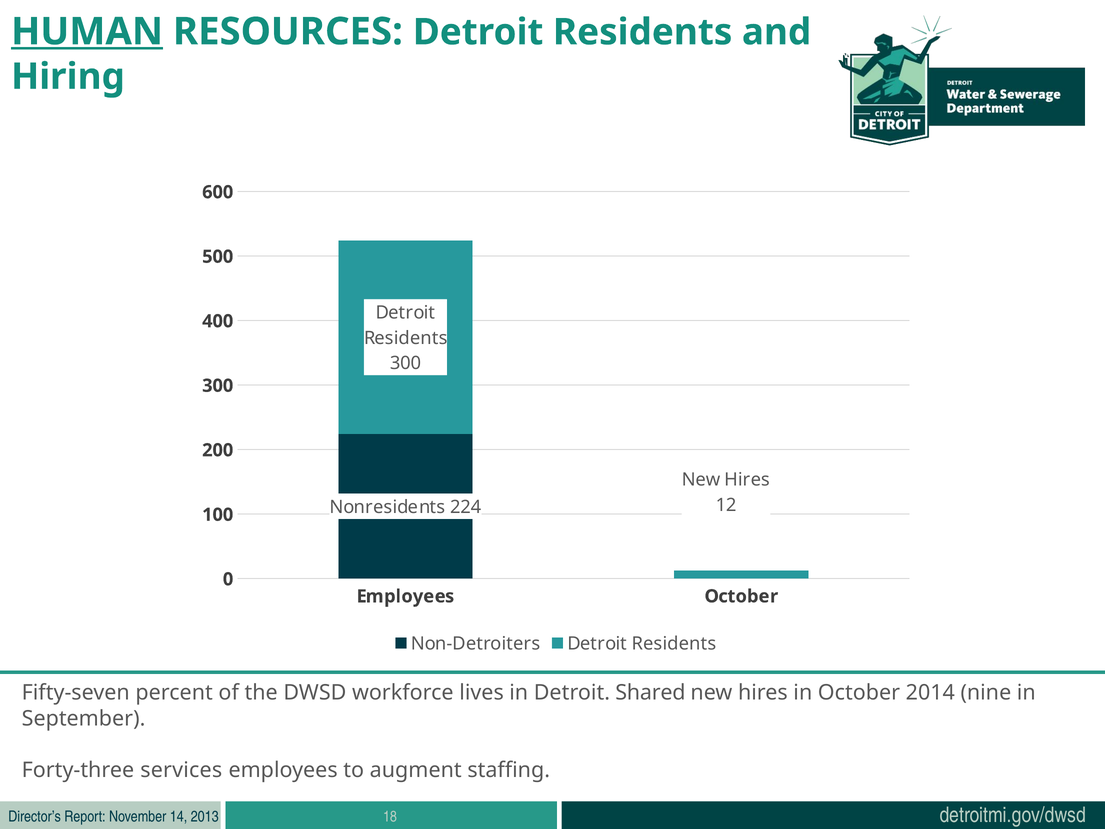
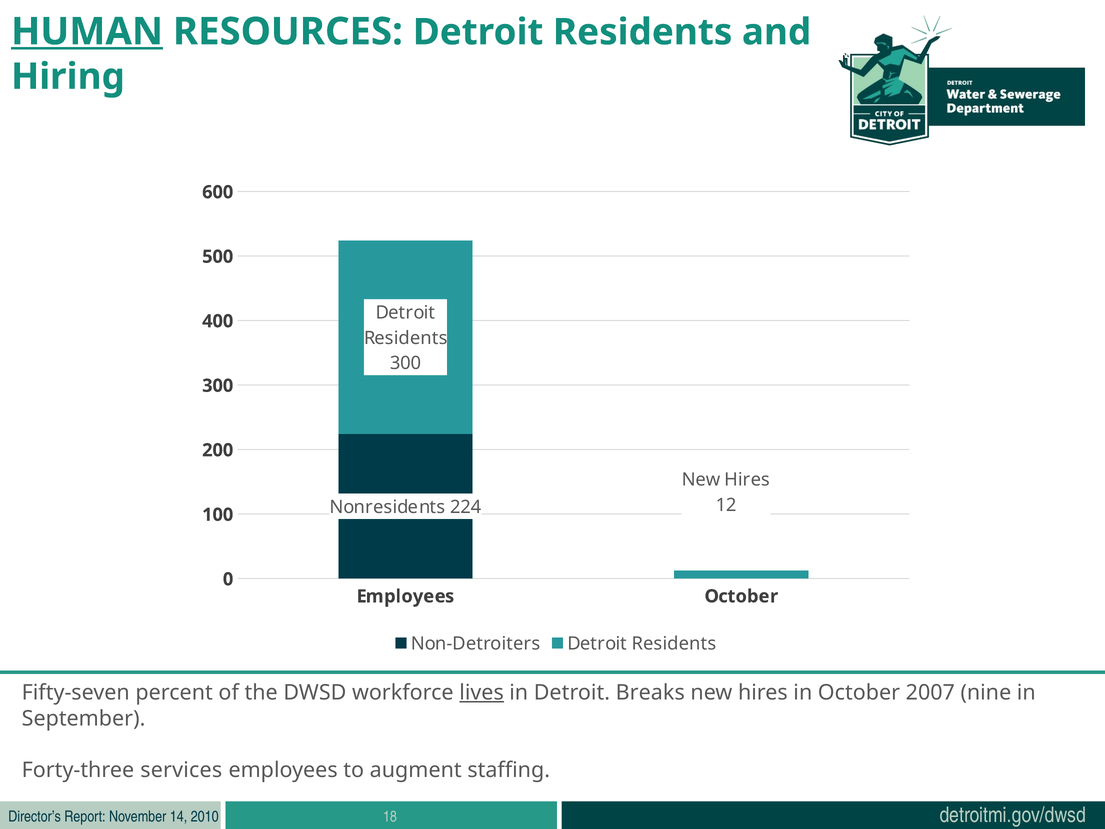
lives underline: none -> present
Shared: Shared -> Breaks
2014: 2014 -> 2007
2013: 2013 -> 2010
